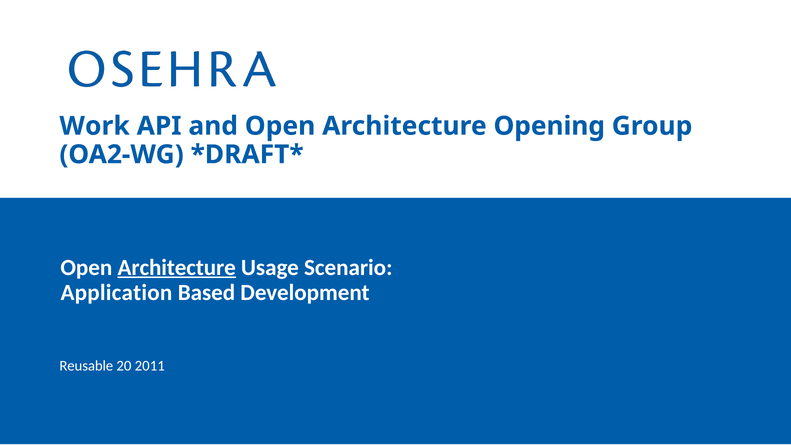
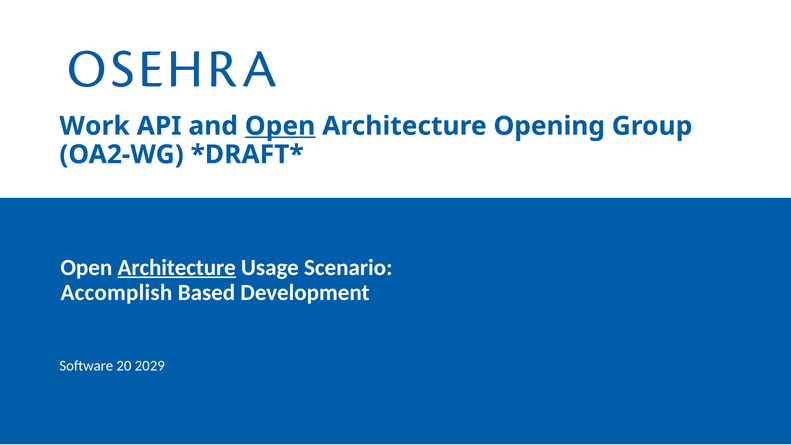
Open at (280, 126) underline: none -> present
Application: Application -> Accomplish
Reusable: Reusable -> Software
2011: 2011 -> 2029
